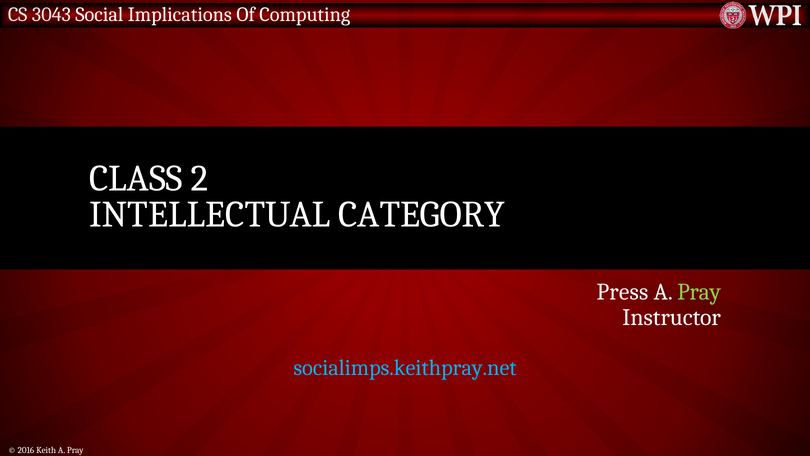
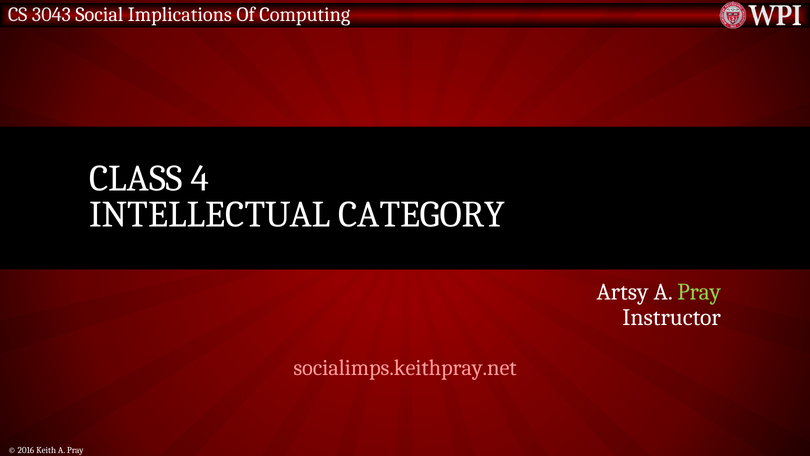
2: 2 -> 4
Press: Press -> Artsy
socialimps.keithpray.net colour: light blue -> pink
